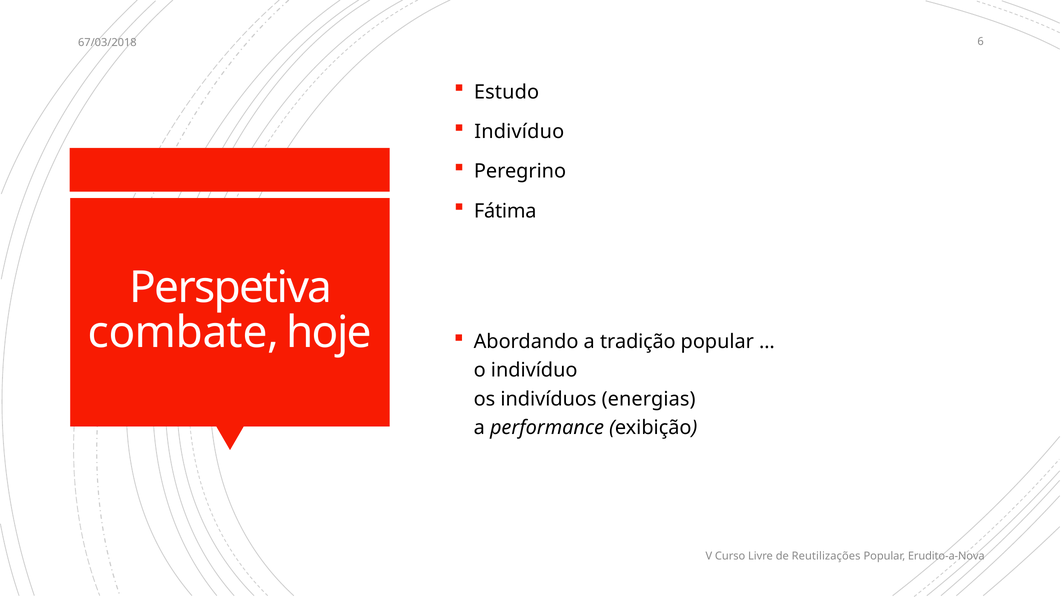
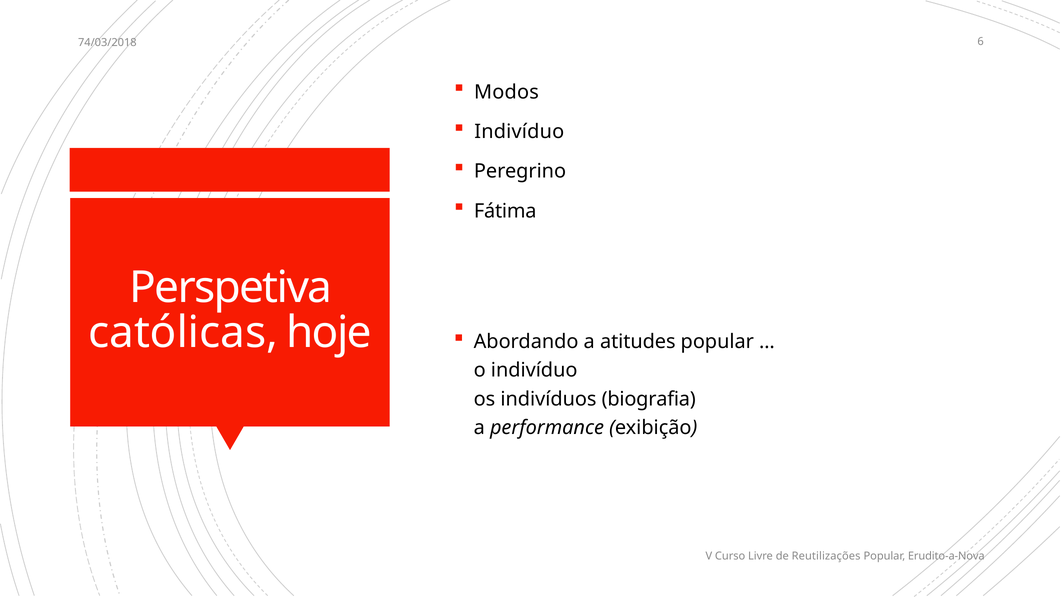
67/03/2018: 67/03/2018 -> 74/03/2018
Estudo: Estudo -> Modos
combate: combate -> católicas
tradição: tradição -> atitudes
energias: energias -> biografia
